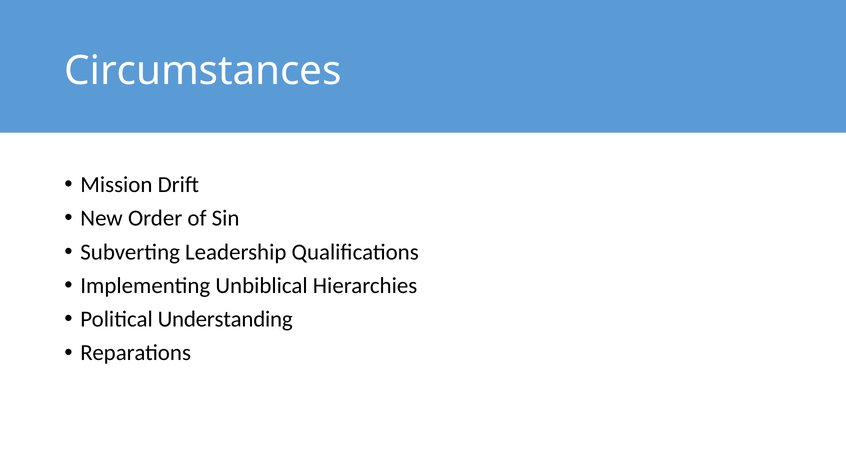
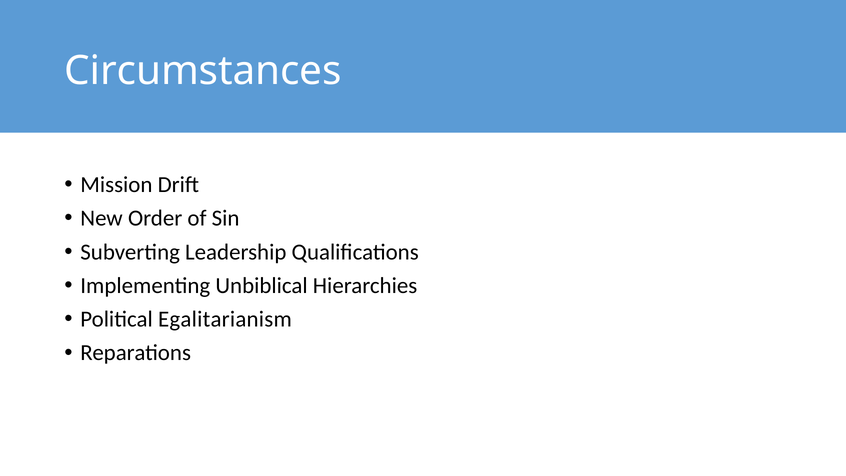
Understanding: Understanding -> Egalitarianism
